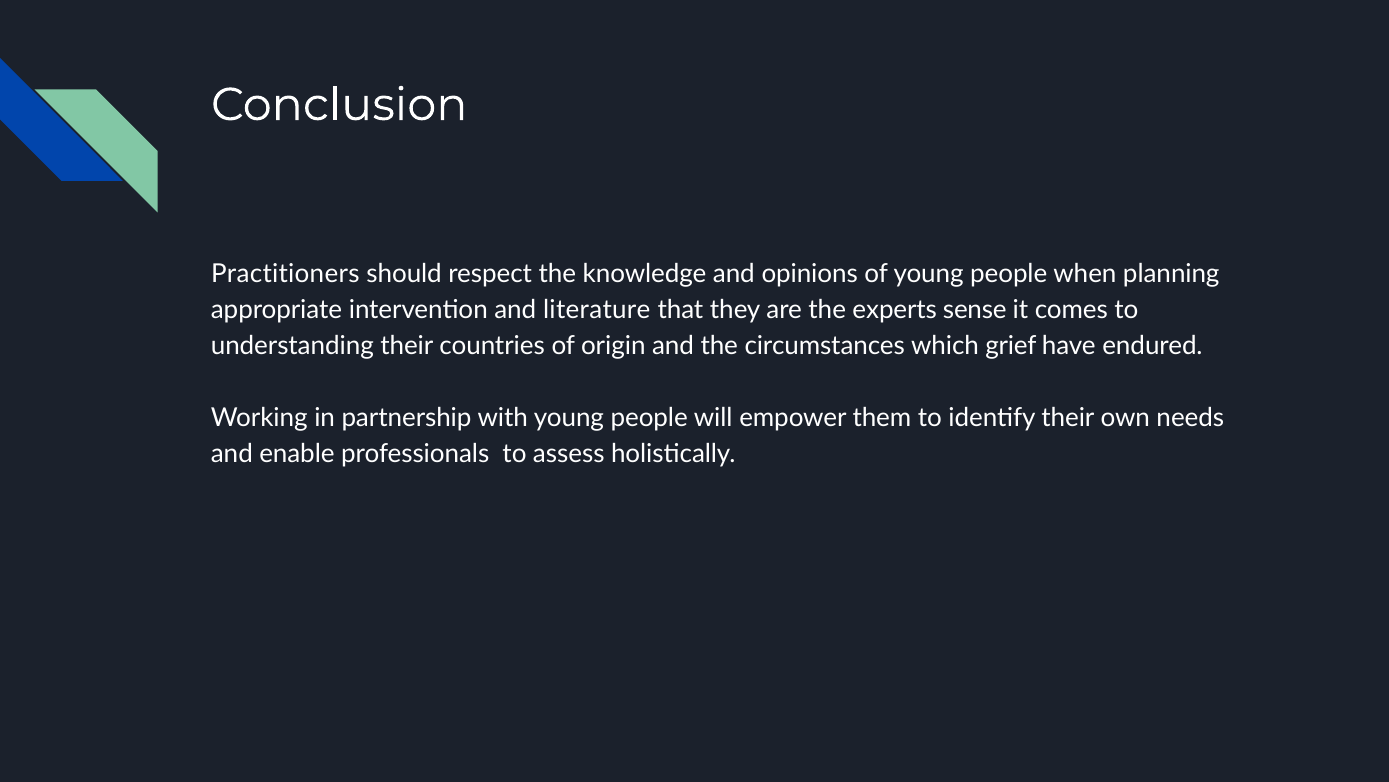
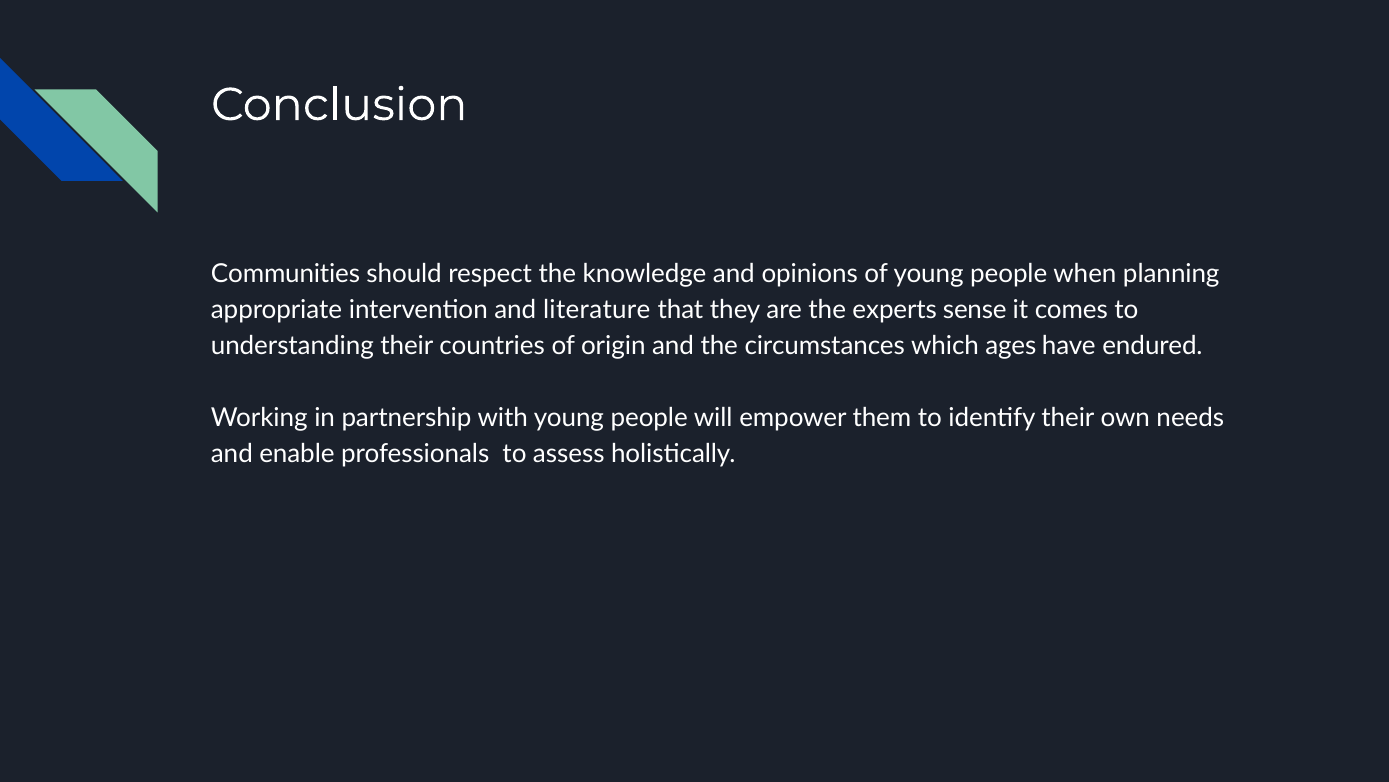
Practitioners: Practitioners -> Communities
grief: grief -> ages
